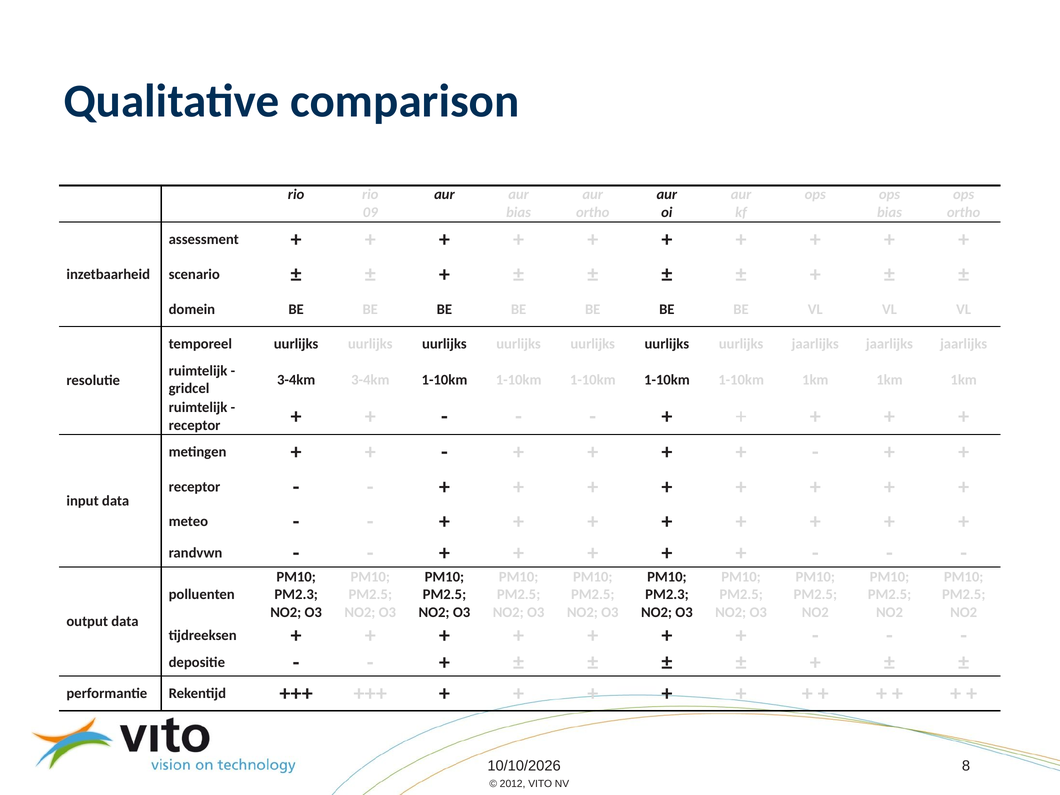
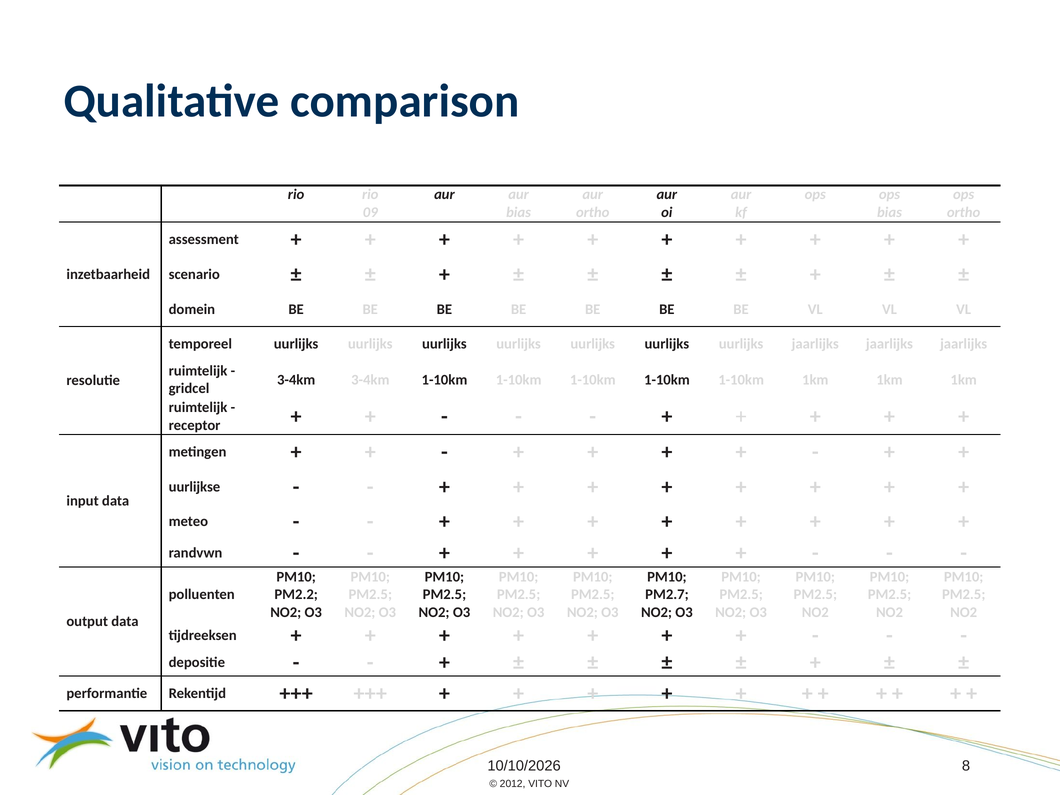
receptor at (194, 487): receptor -> uurlijkse
PM2.3 at (296, 595): PM2.3 -> PM2.2
PM2.3 at (667, 595): PM2.3 -> PM2.7
